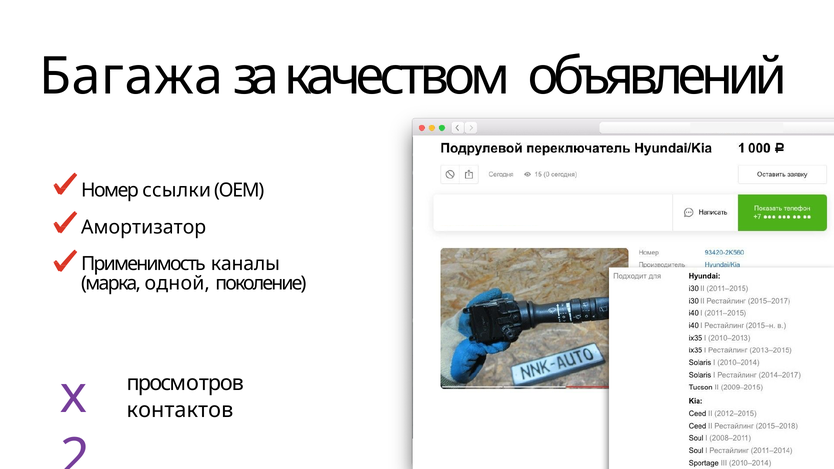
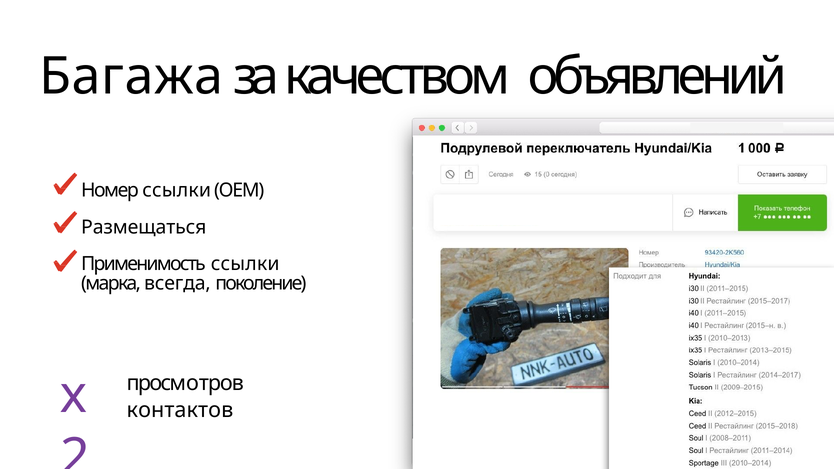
Амортизатор: Амортизатор -> Размещаться
Применимость каналы: каналы -> ссылки
одной: одной -> всегда
